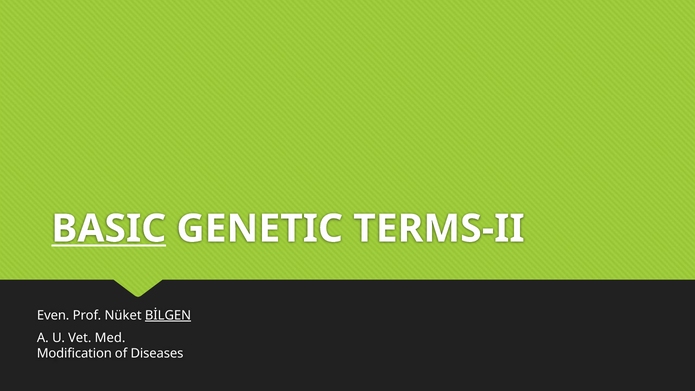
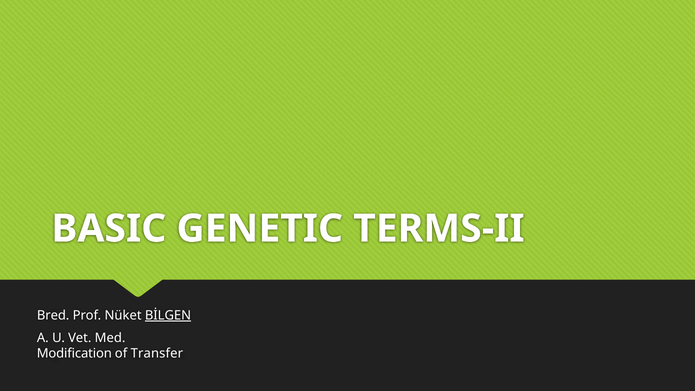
BASIC underline: present -> none
Even: Even -> Bred
Diseases: Diseases -> Transfer
